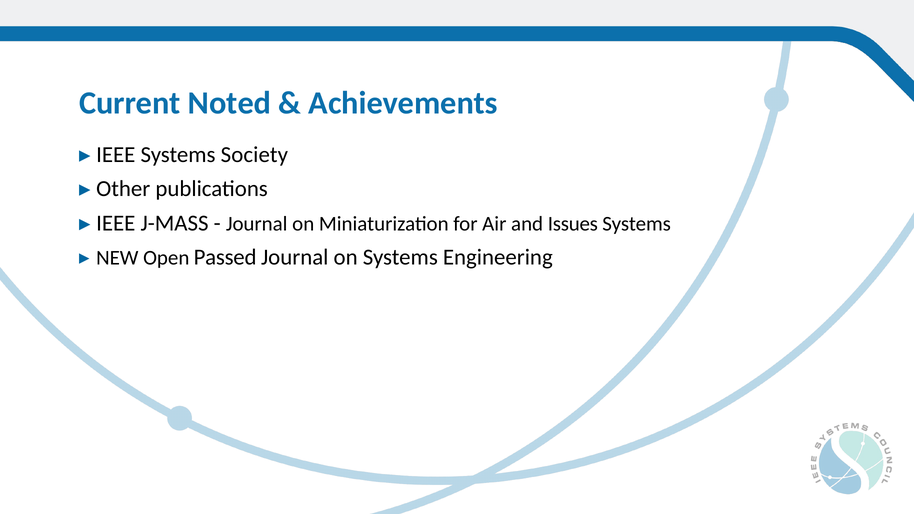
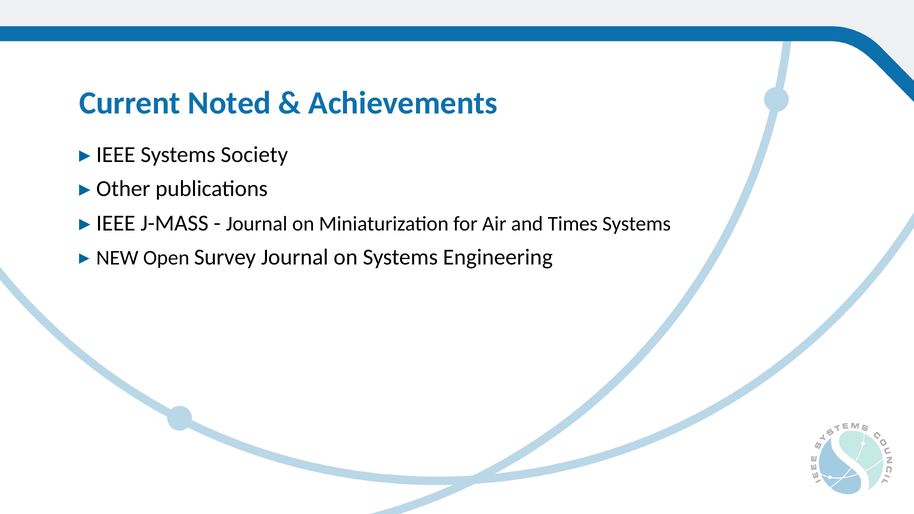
Issues: Issues -> Times
Passed: Passed -> Survey
